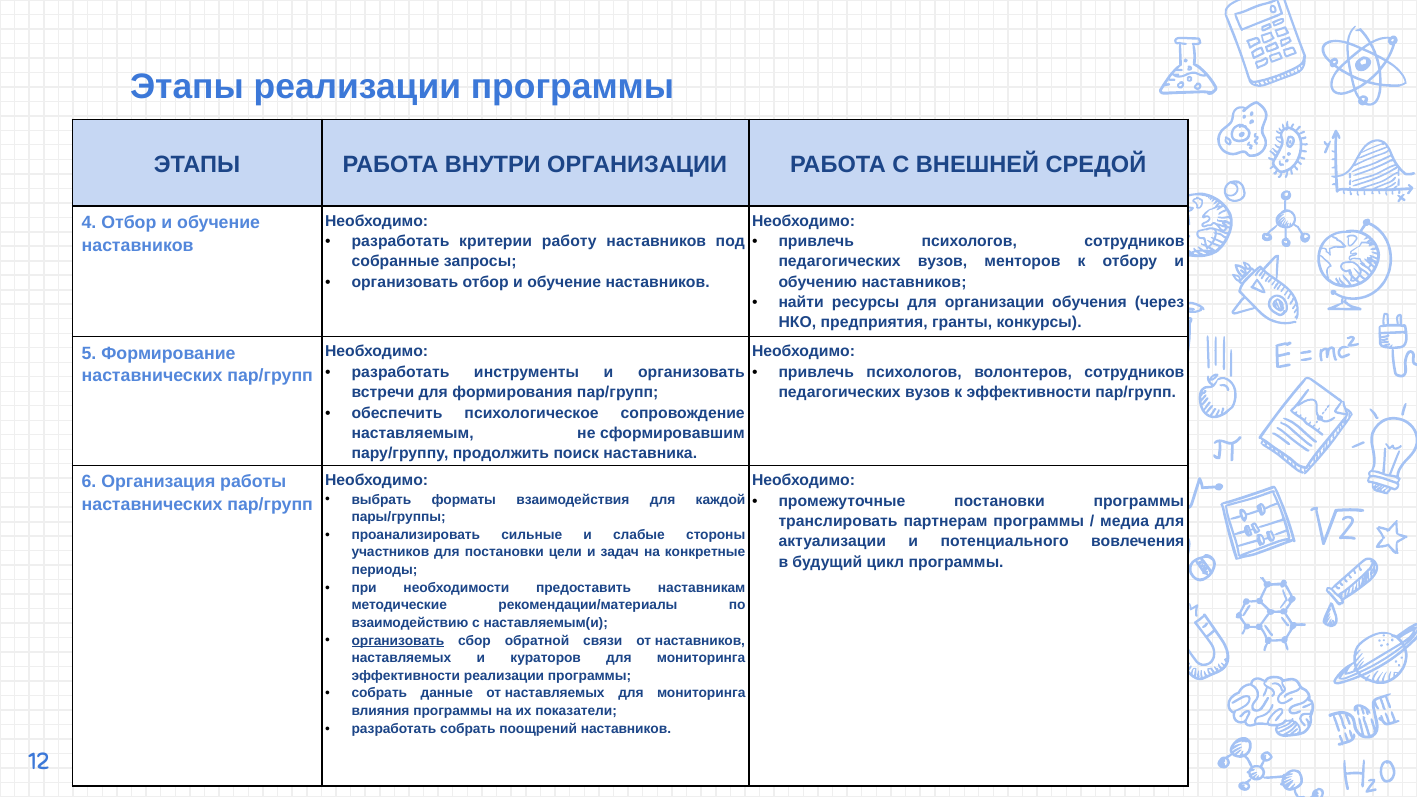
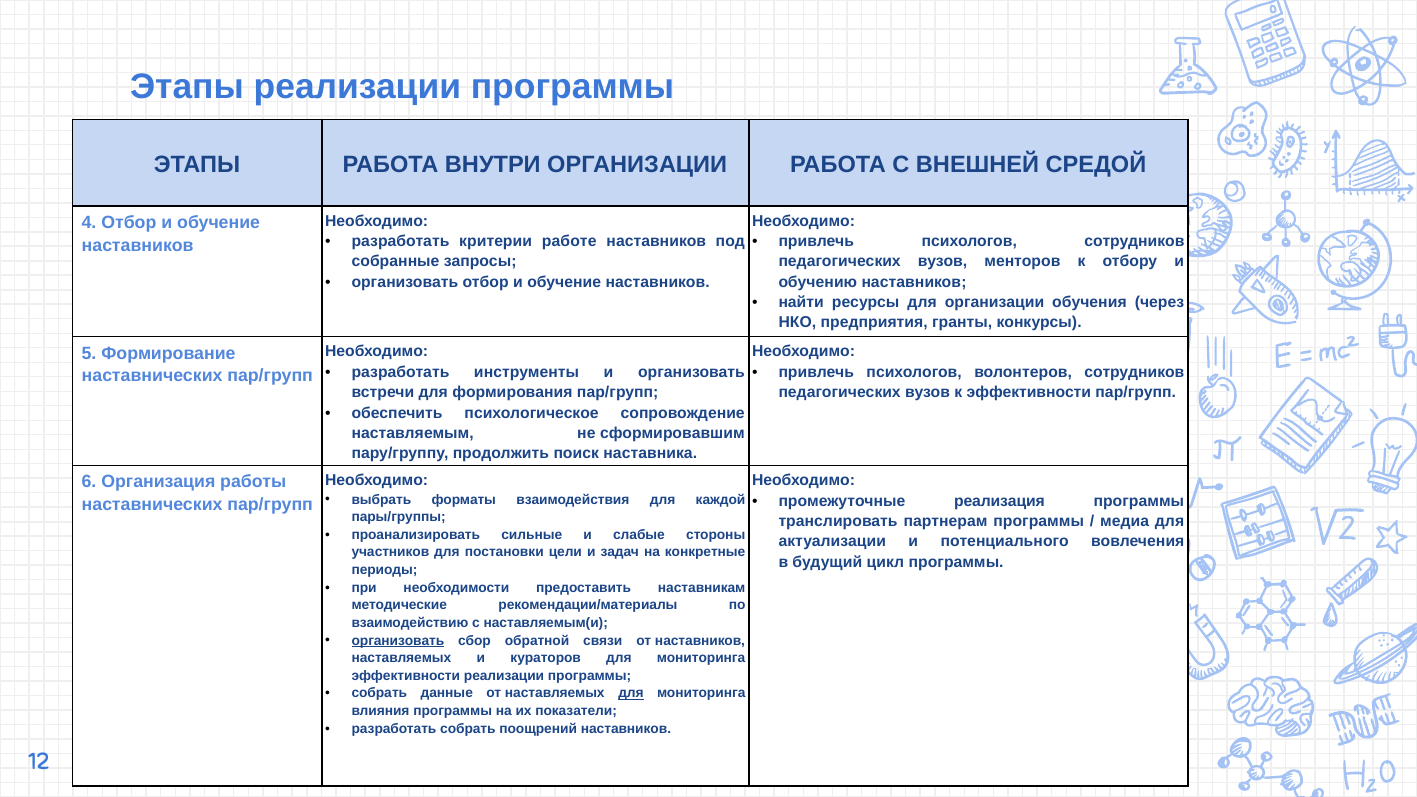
работу: работу -> работе
промежуточные постановки: постановки -> реализация
для at (631, 693) underline: none -> present
